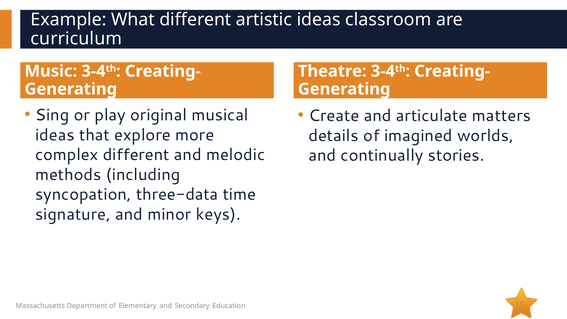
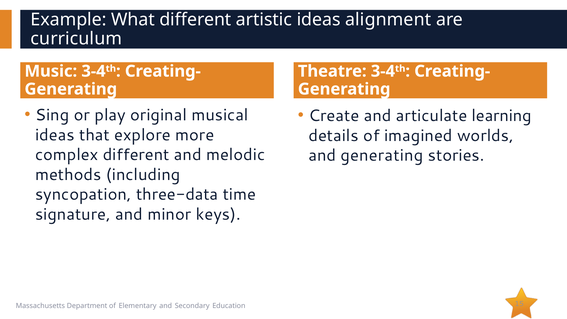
classroom: classroom -> alignment
matters: matters -> learning
and continually: continually -> generating
